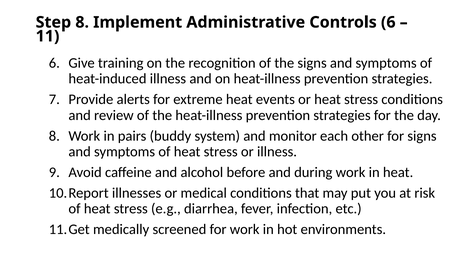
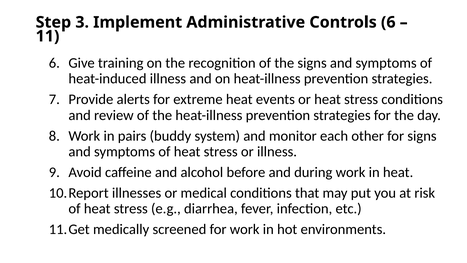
Step 8: 8 -> 3
